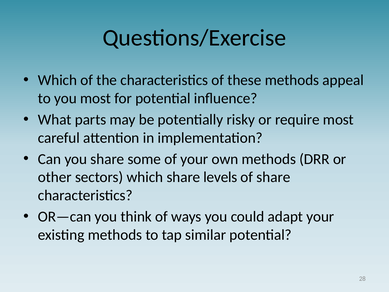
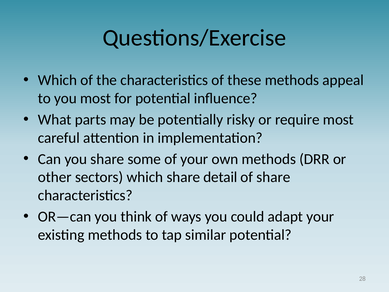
levels: levels -> detail
